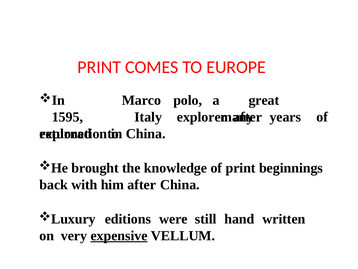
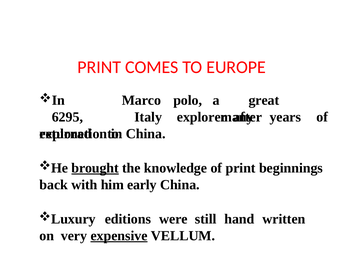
1595: 1595 -> 6295
brought underline: none -> present
him after: after -> early
